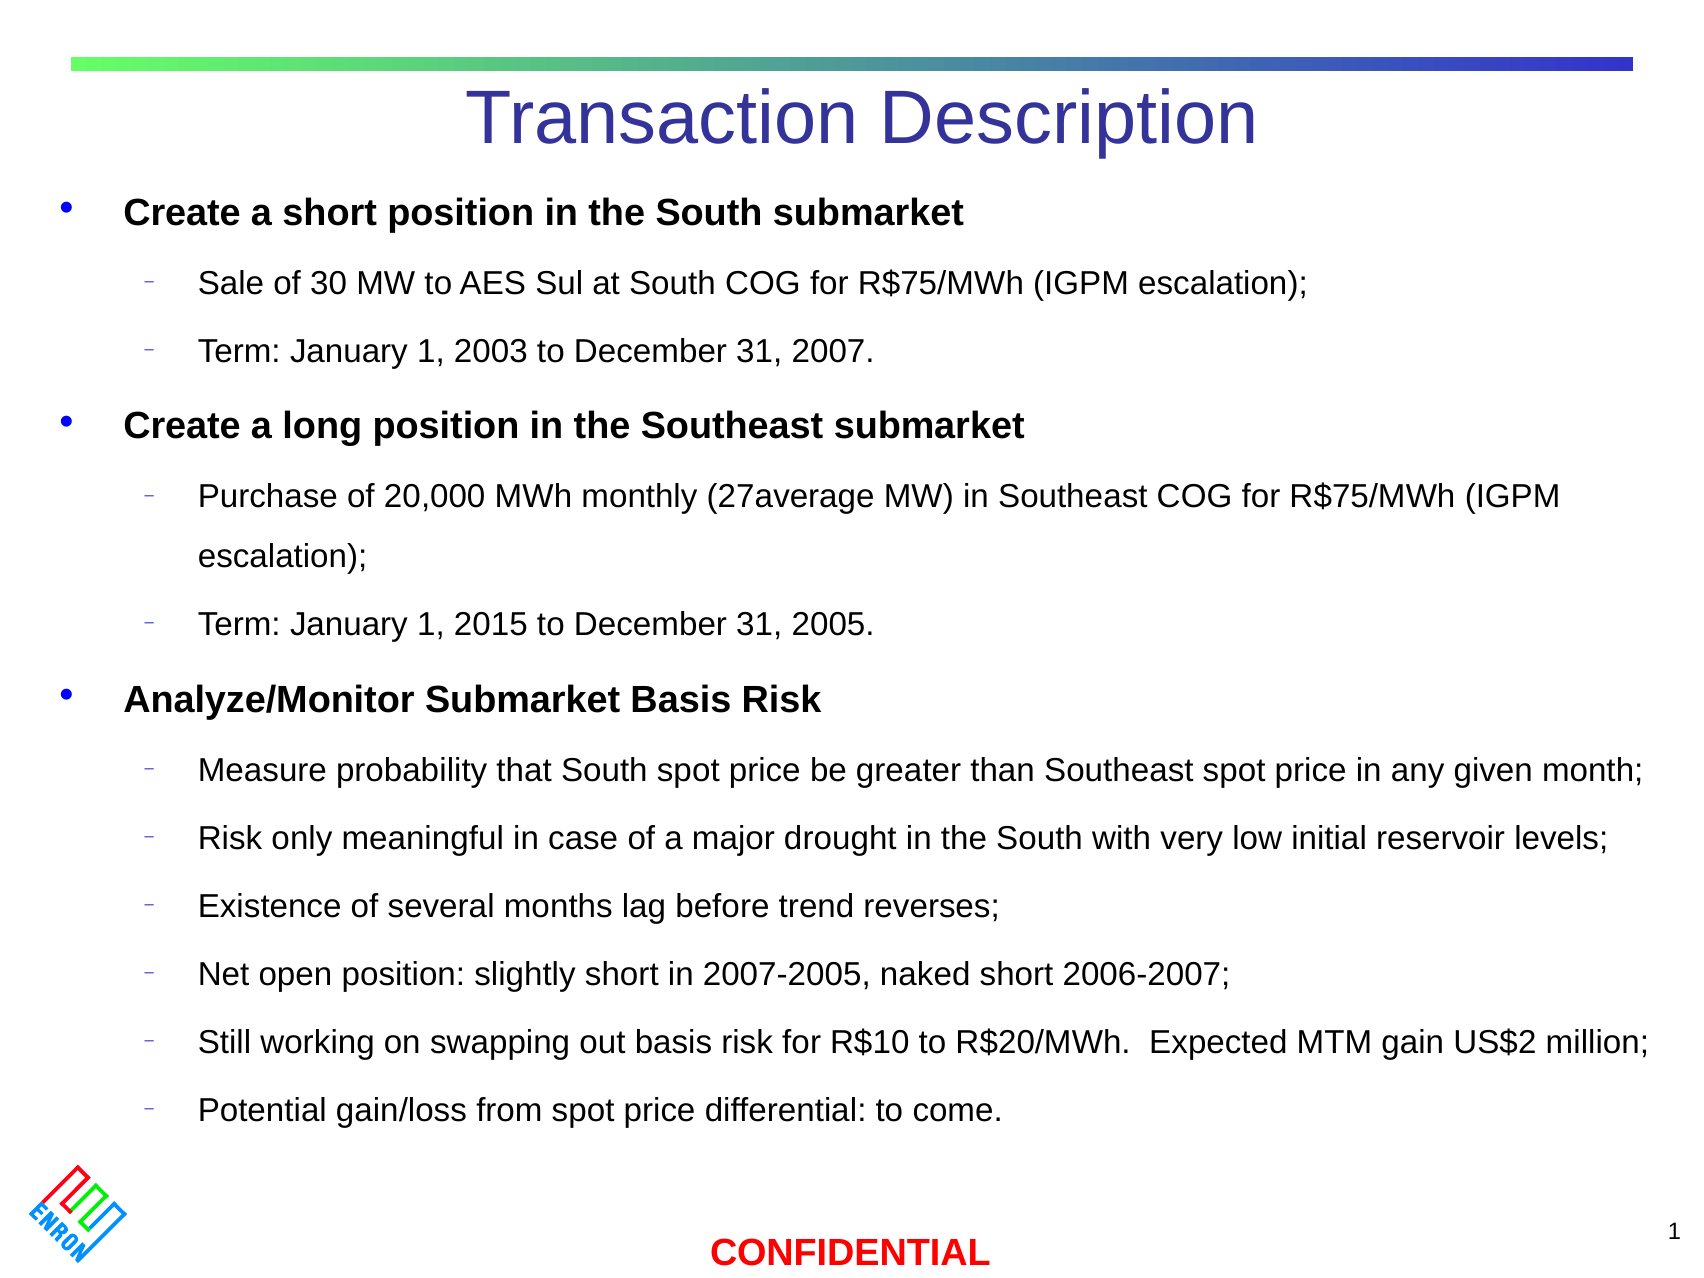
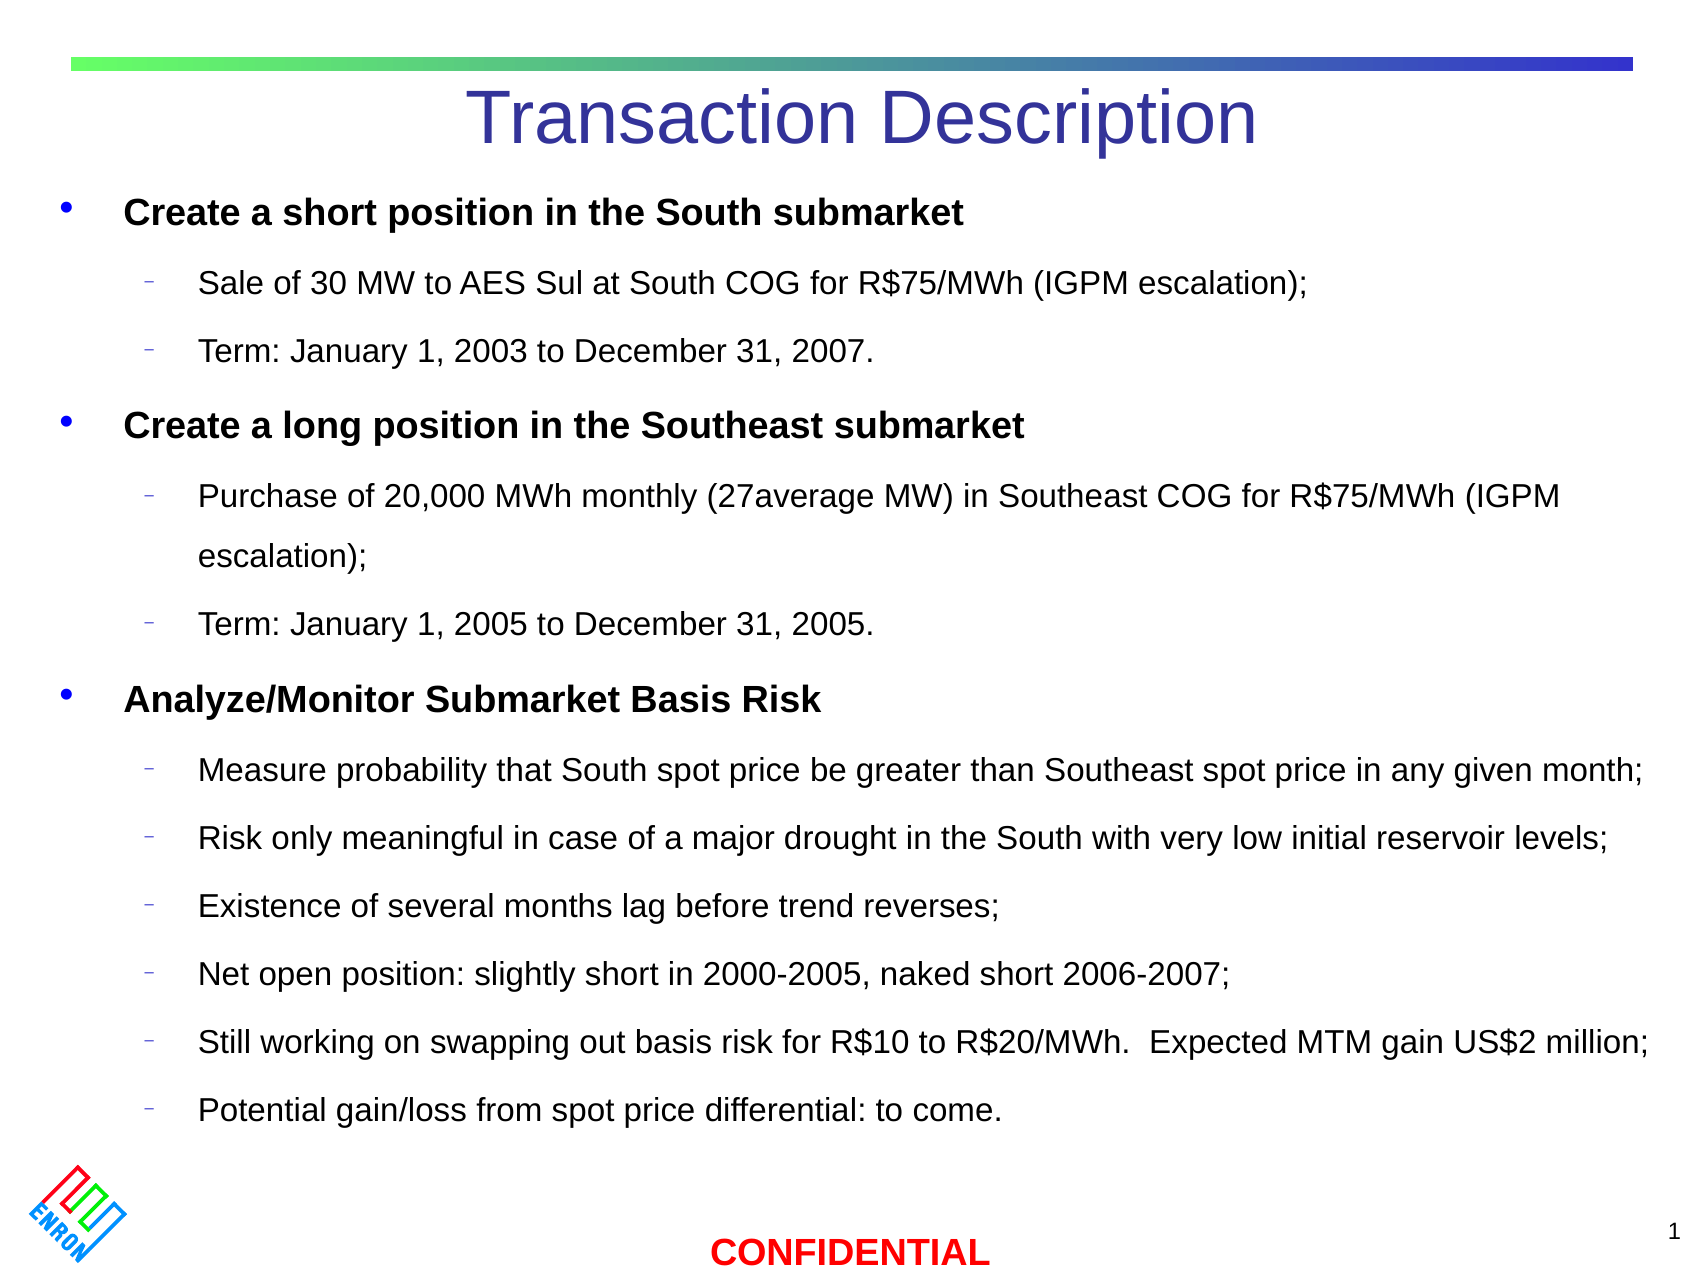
1 2015: 2015 -> 2005
2007-2005: 2007-2005 -> 2000-2005
